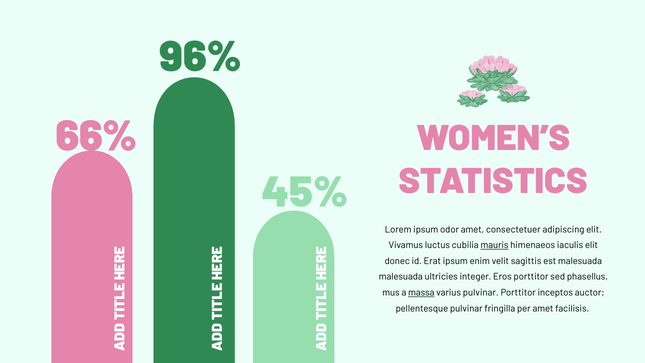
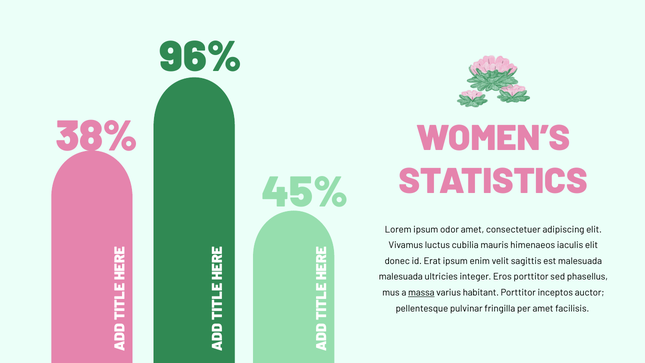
66%: 66% -> 38%
mauris underline: present -> none
varius pulvinar: pulvinar -> habitant
